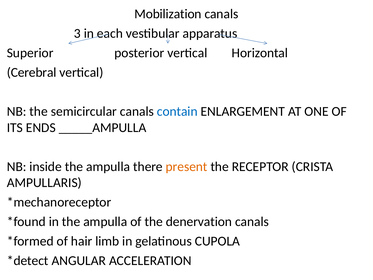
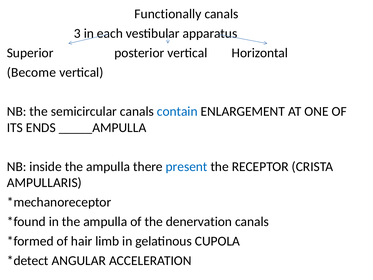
Mobilization: Mobilization -> Functionally
Cerebral: Cerebral -> Become
present colour: orange -> blue
